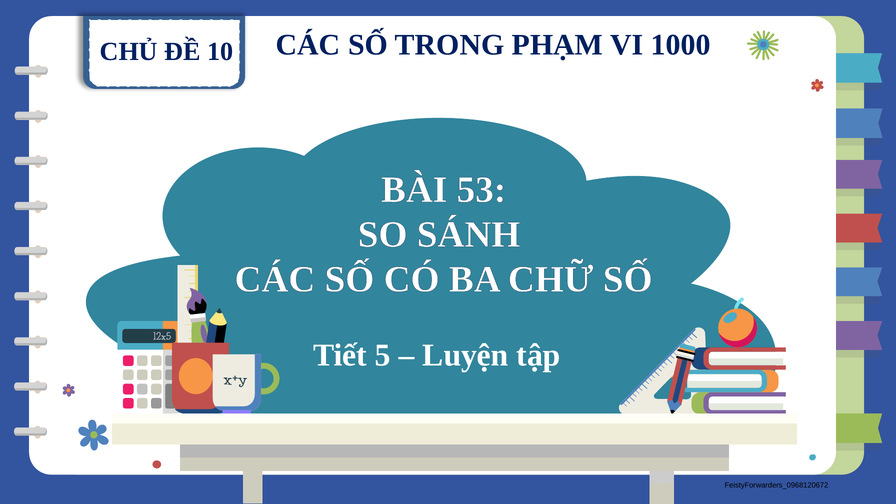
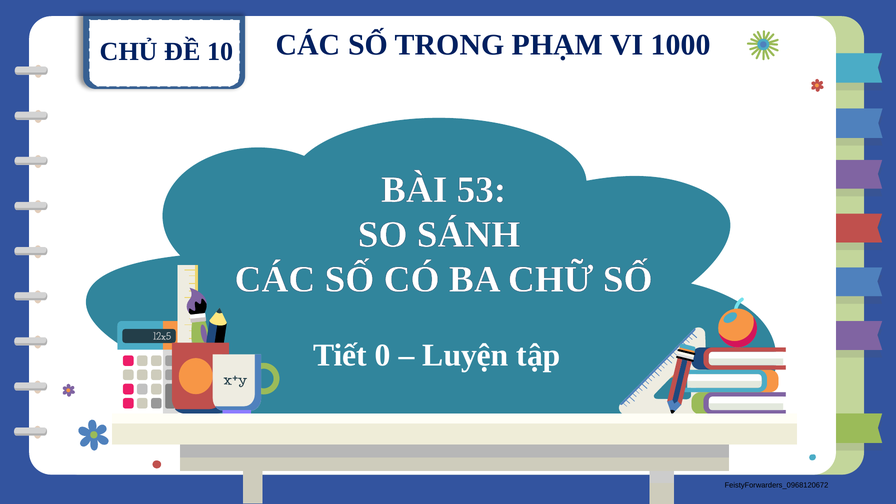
5: 5 -> 0
